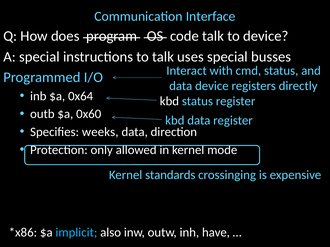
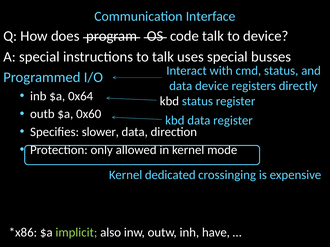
weeks: weeks -> slower
standards: standards -> dedicated
implicit colour: light blue -> light green
